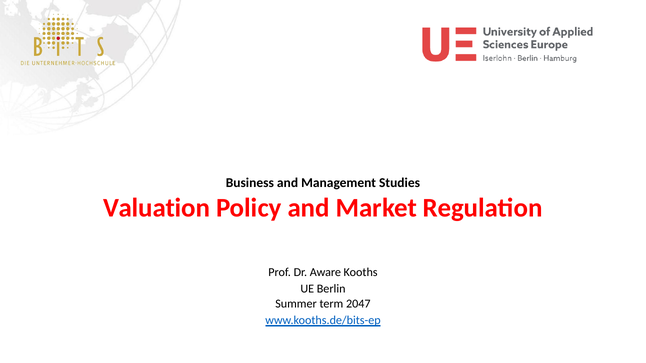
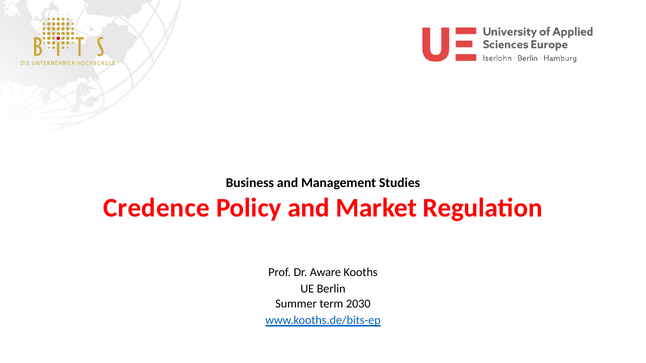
Valuation: Valuation -> Credence
2047: 2047 -> 2030
